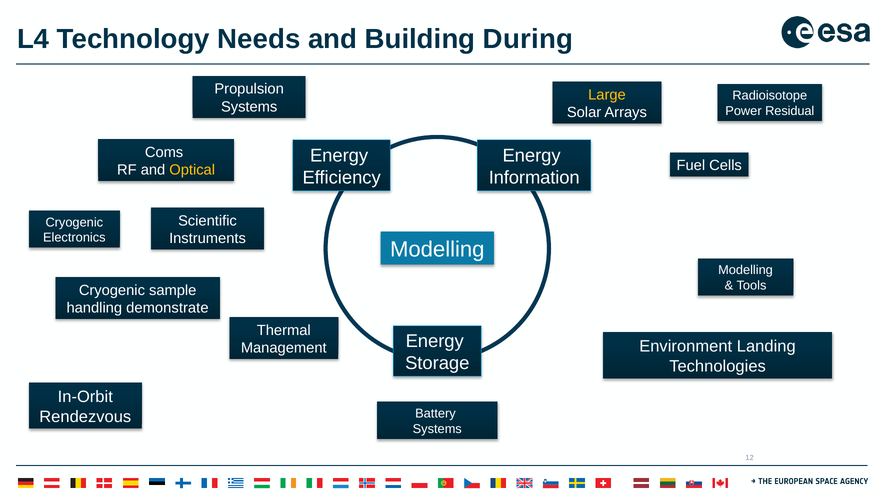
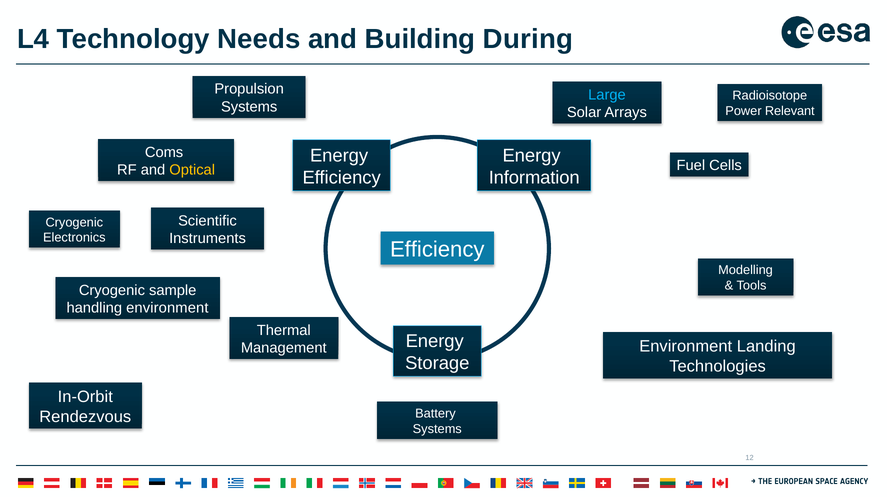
Large colour: yellow -> light blue
Residual: Residual -> Relevant
Modelling at (437, 250): Modelling -> Efficiency
handling demonstrate: demonstrate -> environment
